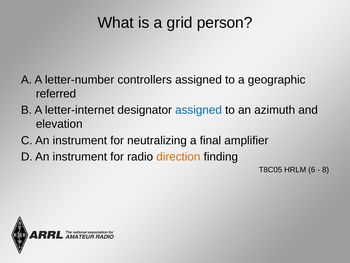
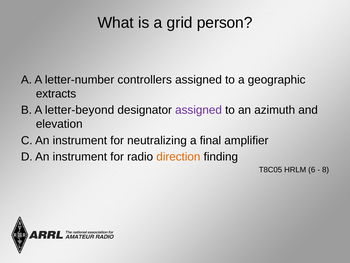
referred: referred -> extracts
letter-internet: letter-internet -> letter-beyond
assigned at (199, 110) colour: blue -> purple
